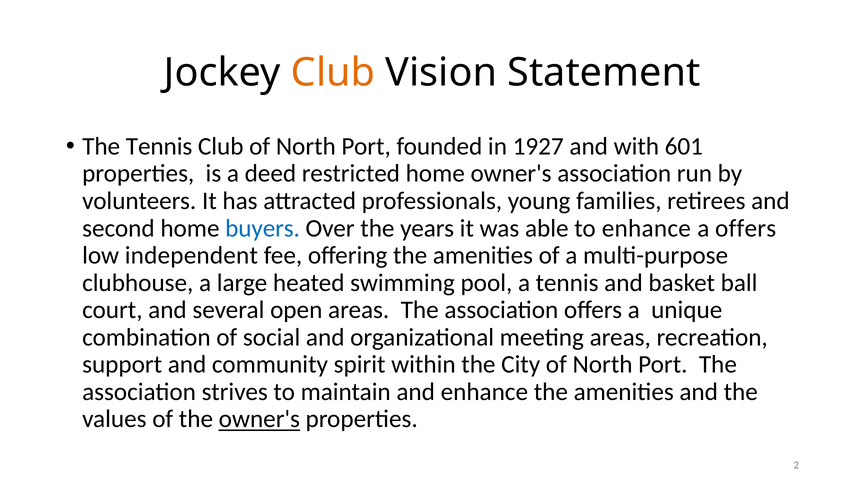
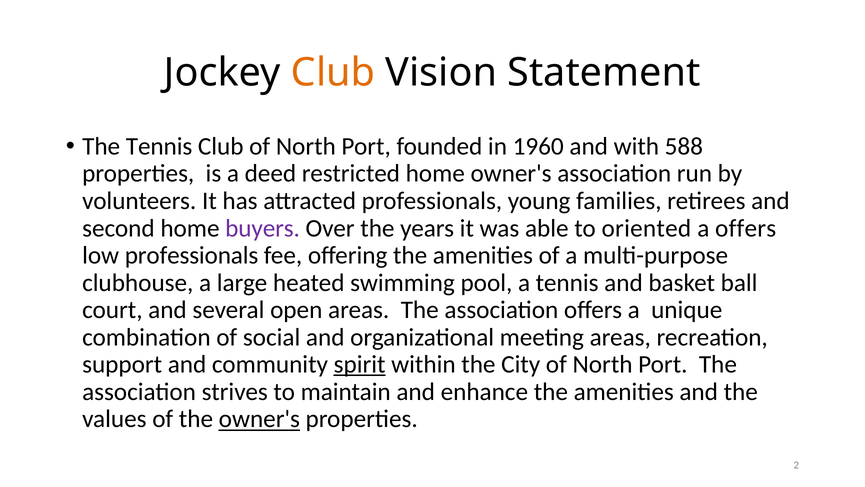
1927: 1927 -> 1960
601: 601 -> 588
buyers colour: blue -> purple
to enhance: enhance -> oriented
low independent: independent -> professionals
spirit underline: none -> present
